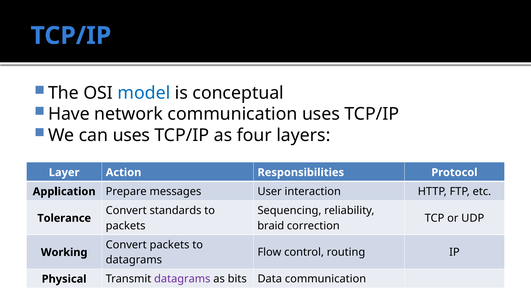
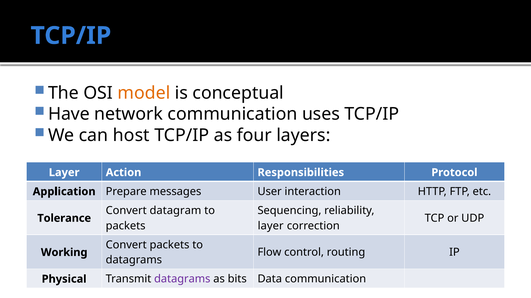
model colour: blue -> orange
can uses: uses -> host
standards: standards -> datagram
braid at (271, 226): braid -> layer
